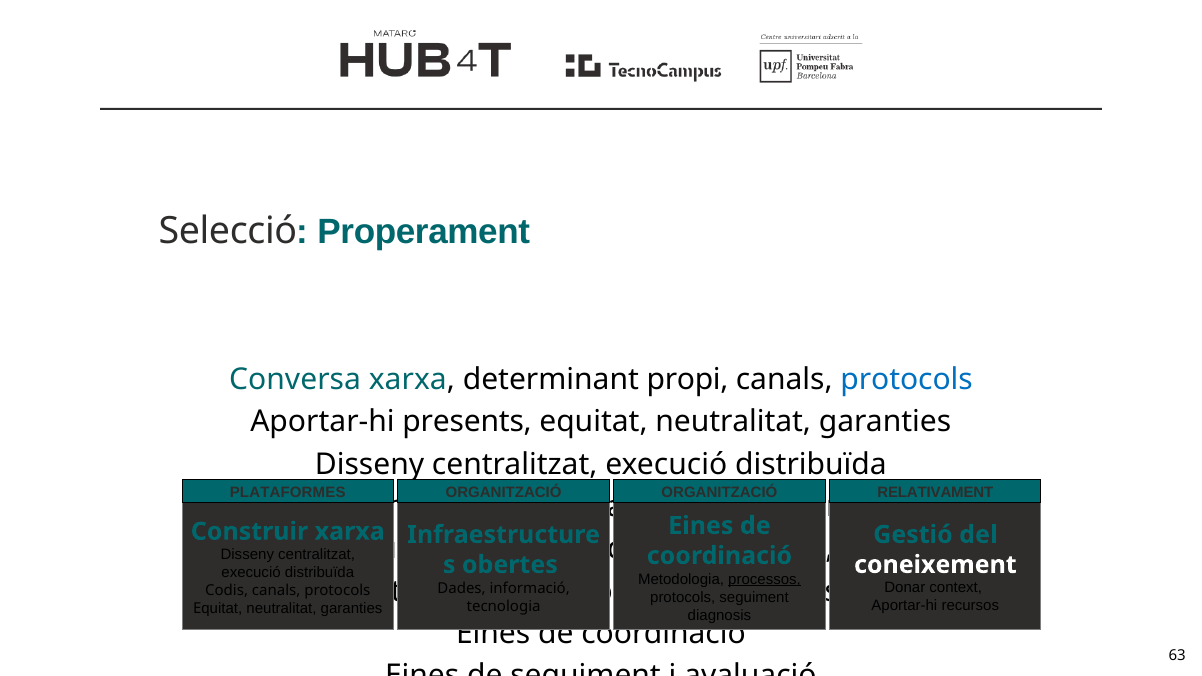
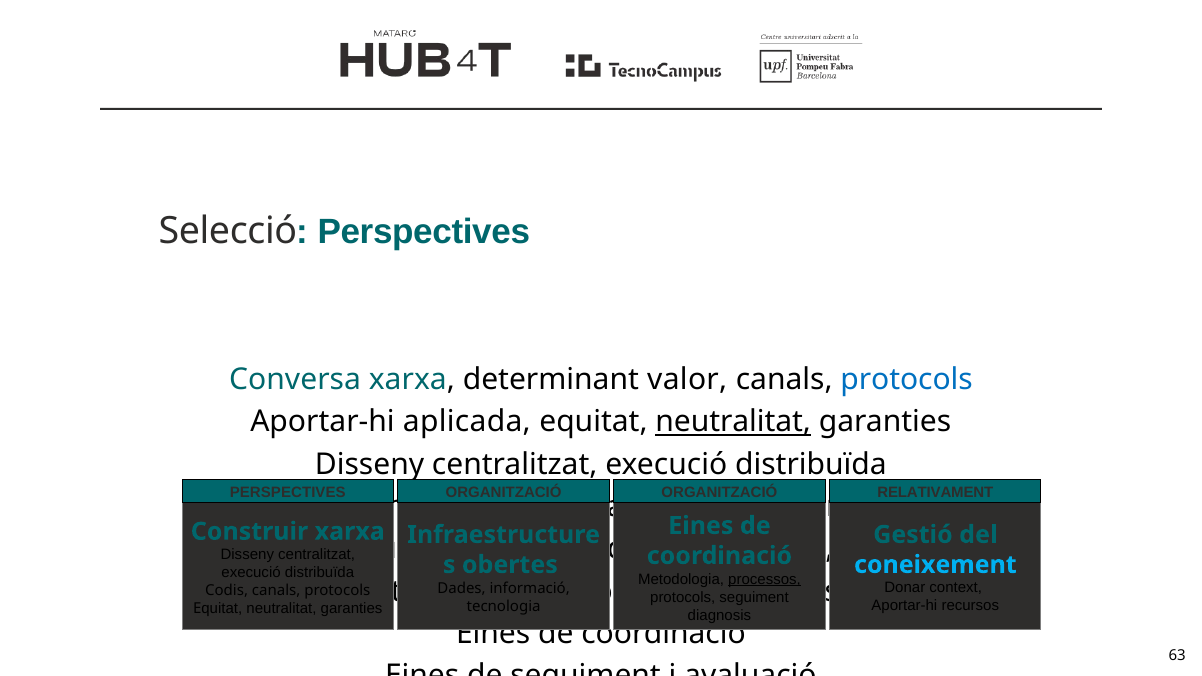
Properament at (424, 232): Properament -> Perspectives
propi: propi -> valor
presents: presents -> aplicada
neutralitat at (733, 422) underline: none -> present
PLATAFORMES at (288, 492): PLATAFORMES -> PERSPECTIVES
coneixement at (935, 565) colour: white -> light blue
